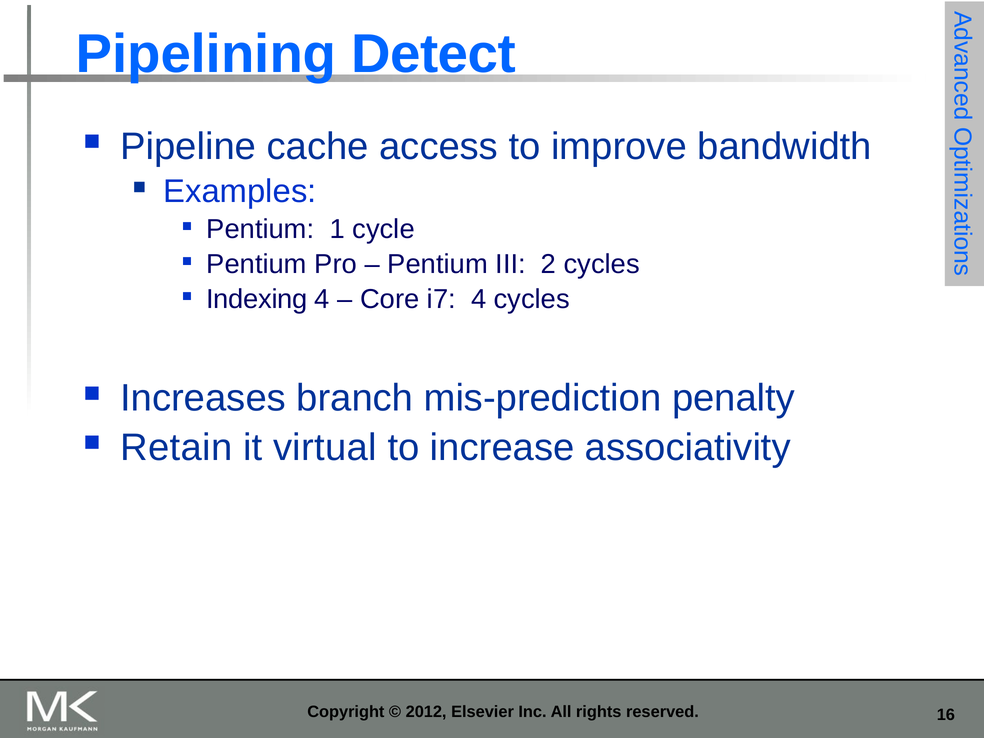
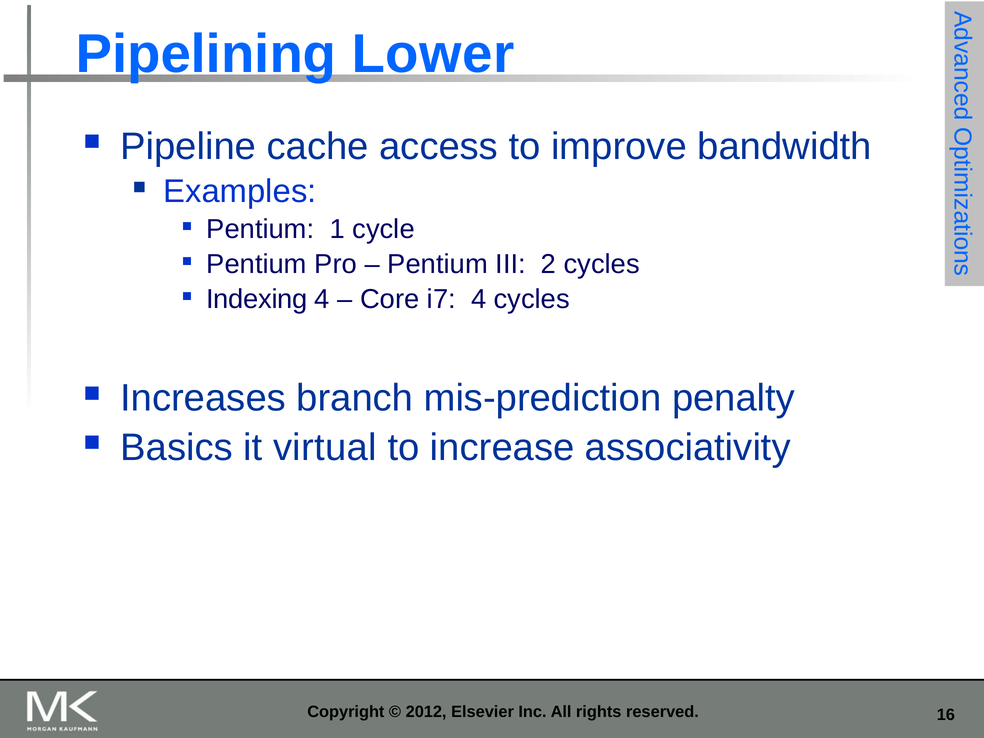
Detect: Detect -> Lower
Retain: Retain -> Basics
